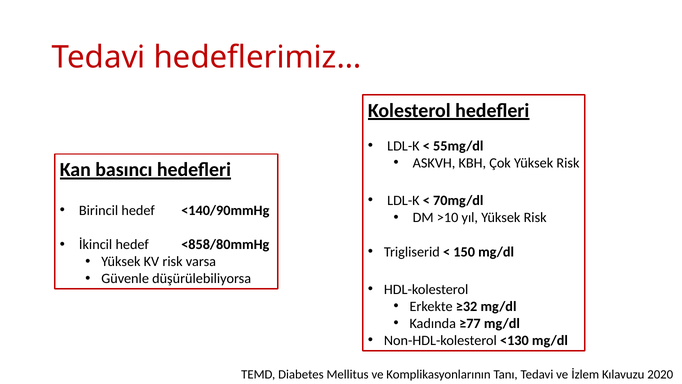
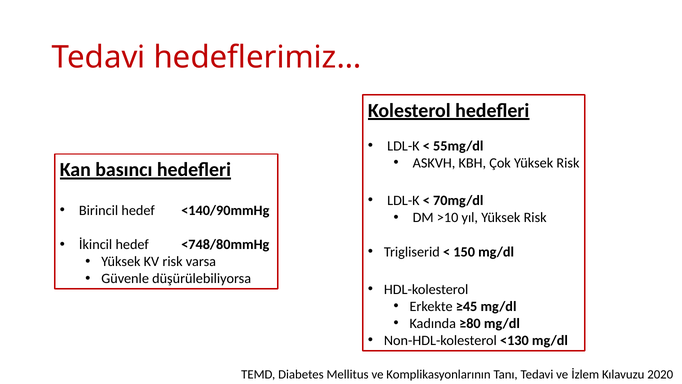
<858/80mmHg: <858/80mmHg -> <748/80mmHg
≥32: ≥32 -> ≥45
≥77: ≥77 -> ≥80
